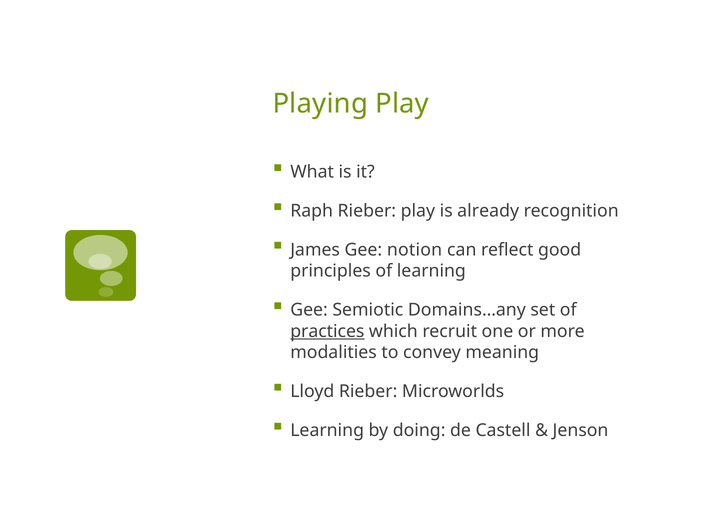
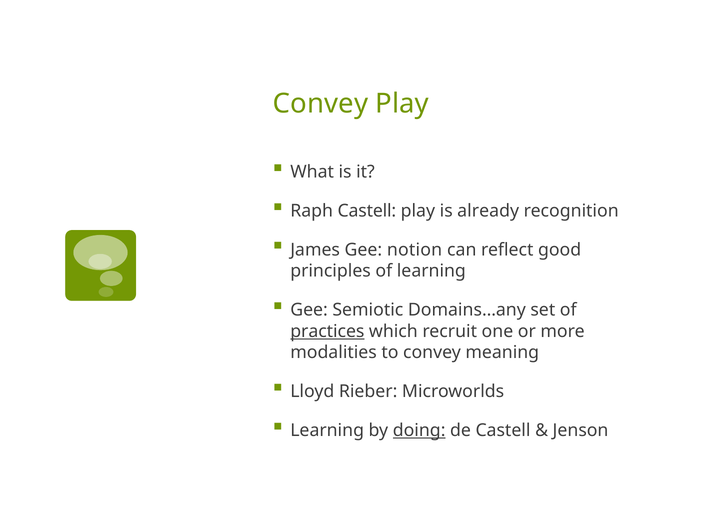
Playing at (320, 104): Playing -> Convey
Raph Rieber: Rieber -> Castell
doing underline: none -> present
